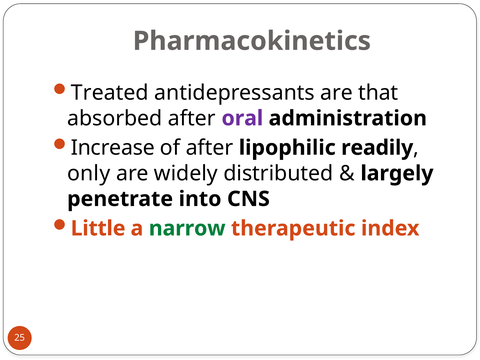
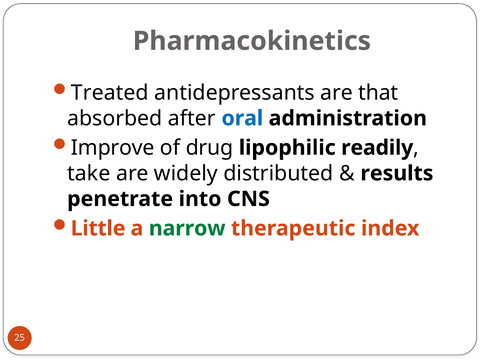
oral colour: purple -> blue
Increase: Increase -> Improve
of after: after -> drug
only: only -> take
largely: largely -> results
